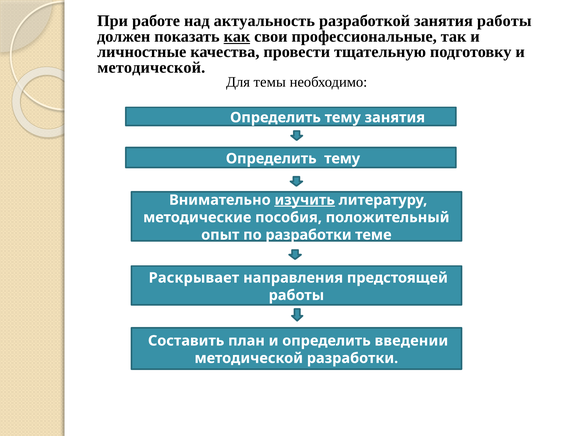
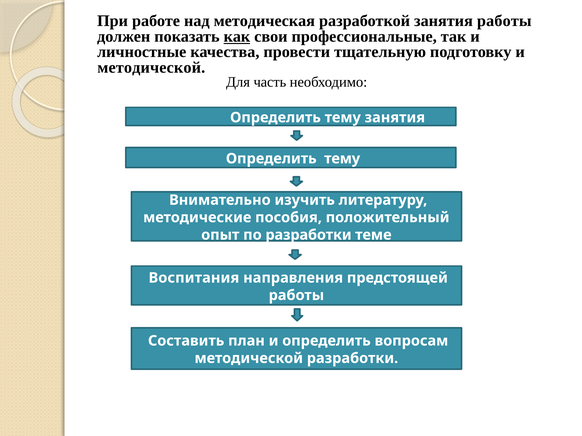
актуальность: актуальность -> методическая
темы: темы -> часть
изучить underline: present -> none
Раскрывает: Раскрывает -> Воспитания
введении: введении -> вопросам
